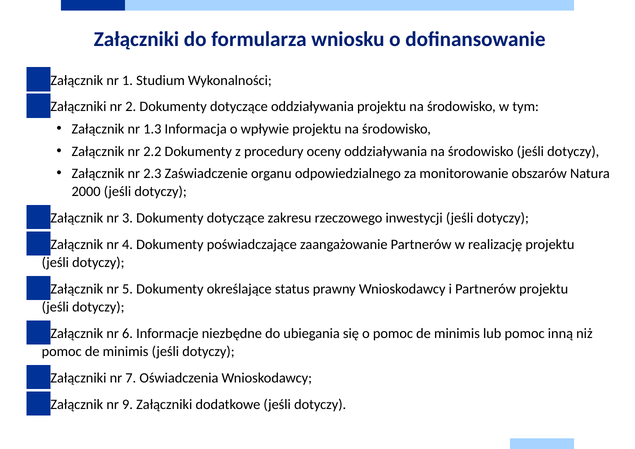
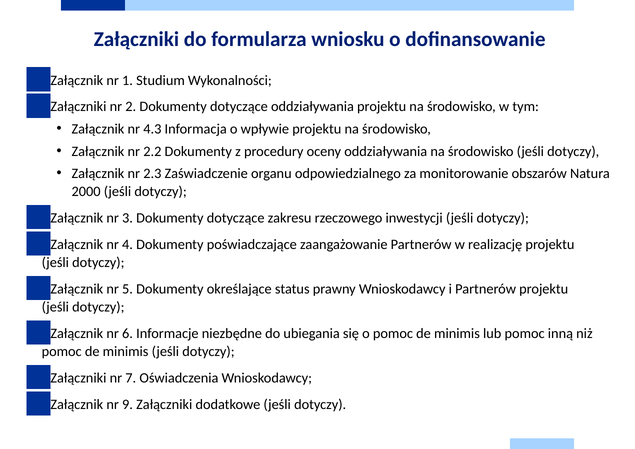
1.3: 1.3 -> 4.3
